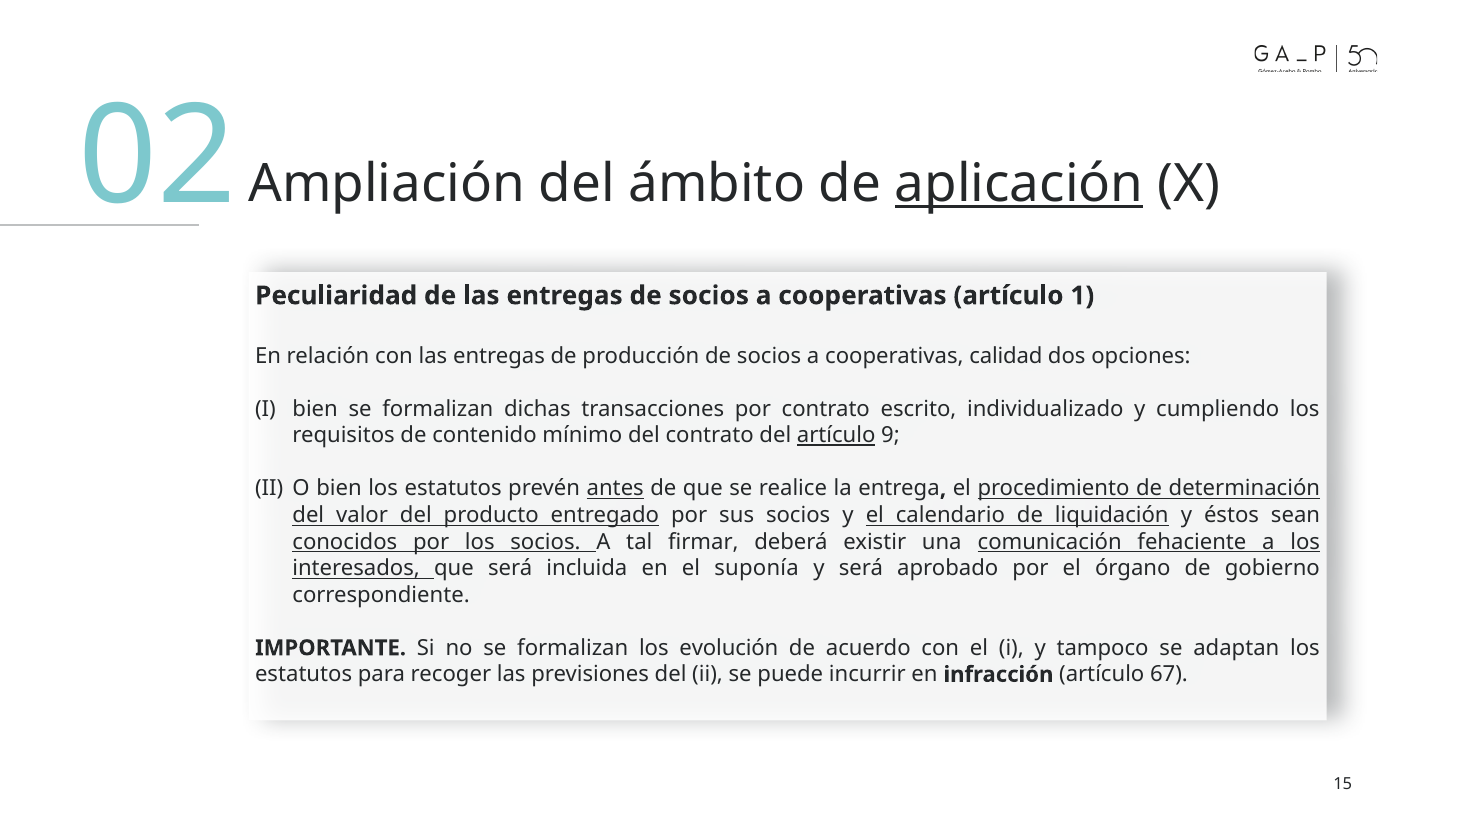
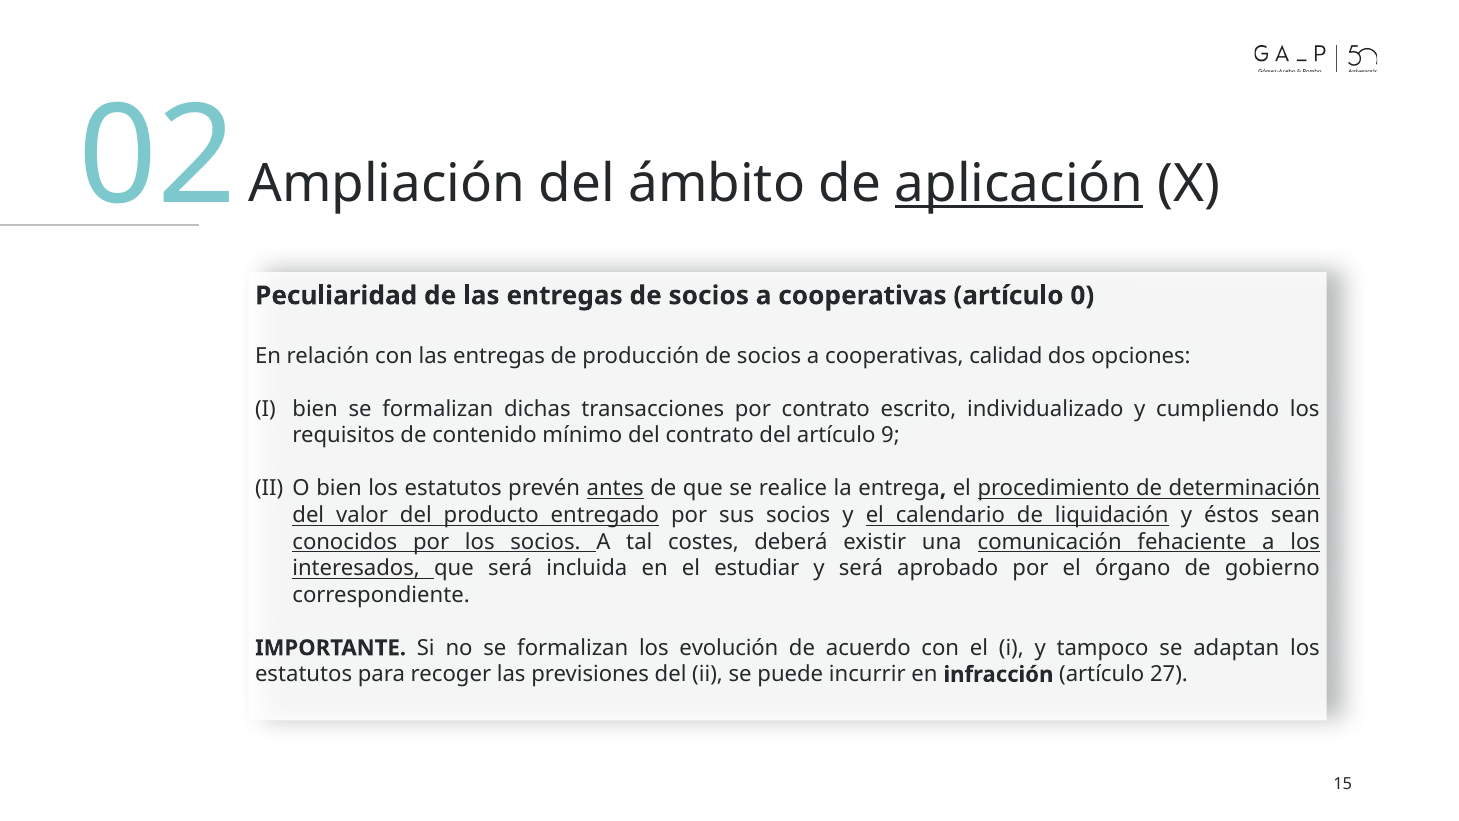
1: 1 -> 0
artículo at (836, 435) underline: present -> none
firmar: firmar -> costes
suponía: suponía -> estudiar
67: 67 -> 27
